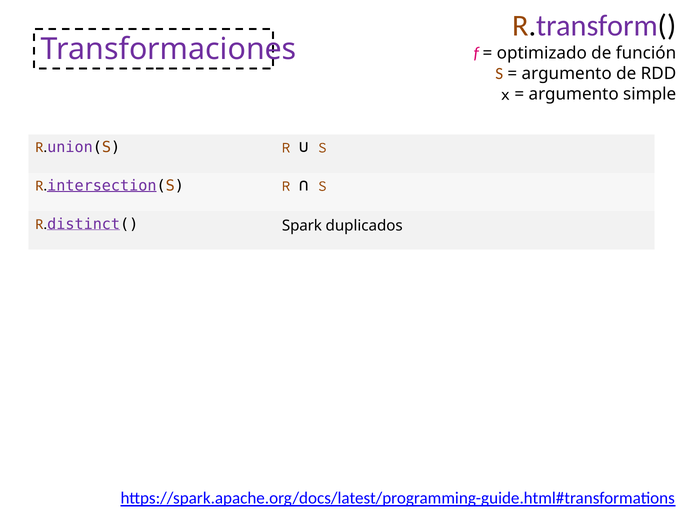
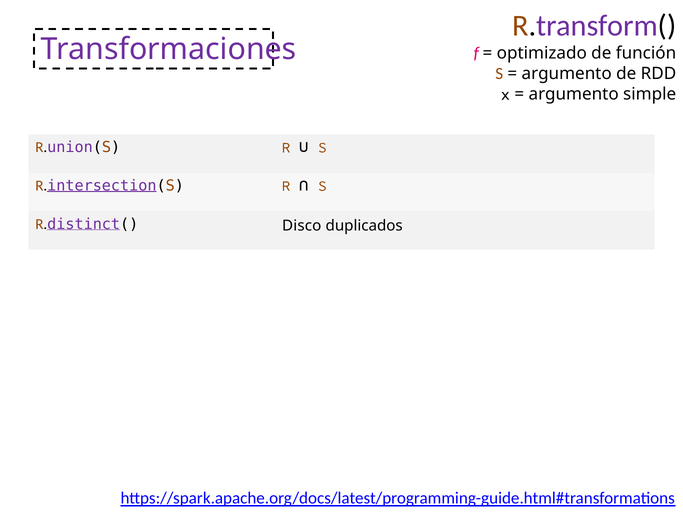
Spark: Spark -> Disco
